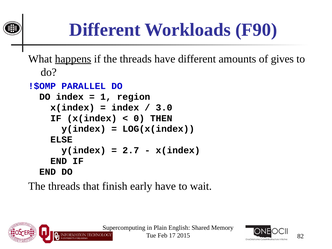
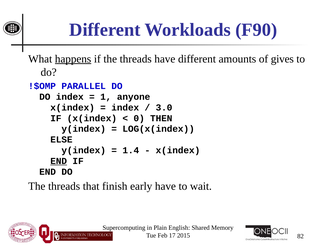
region: region -> anyone
2.7: 2.7 -> 1.4
END at (59, 161) underline: none -> present
